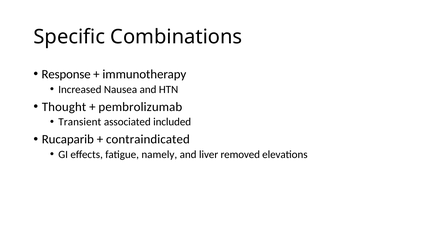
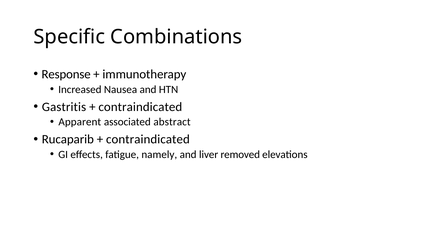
Thought: Thought -> Gastritis
pembrolizumab at (140, 107): pembrolizumab -> contraindicated
Transient: Transient -> Apparent
included: included -> abstract
